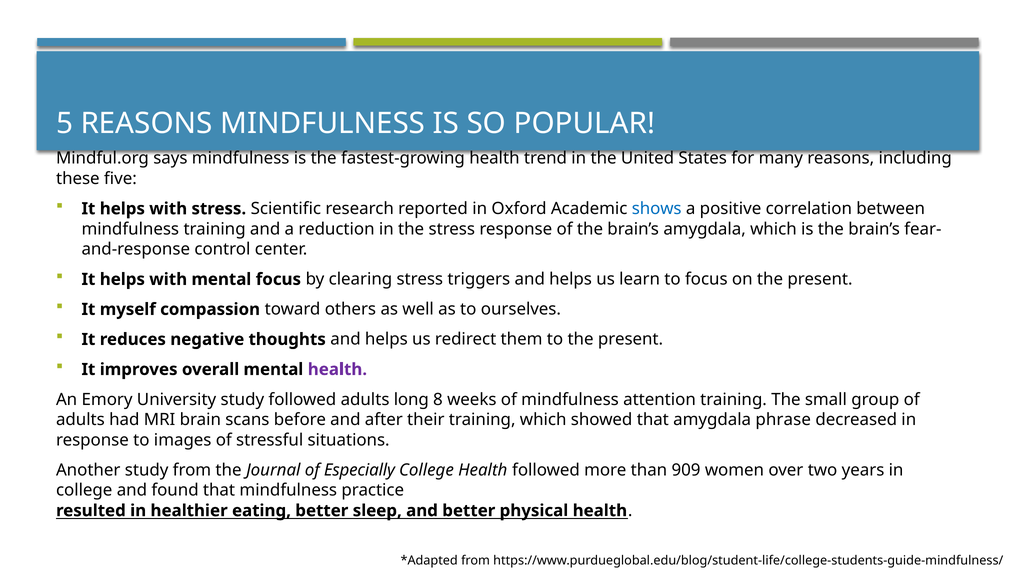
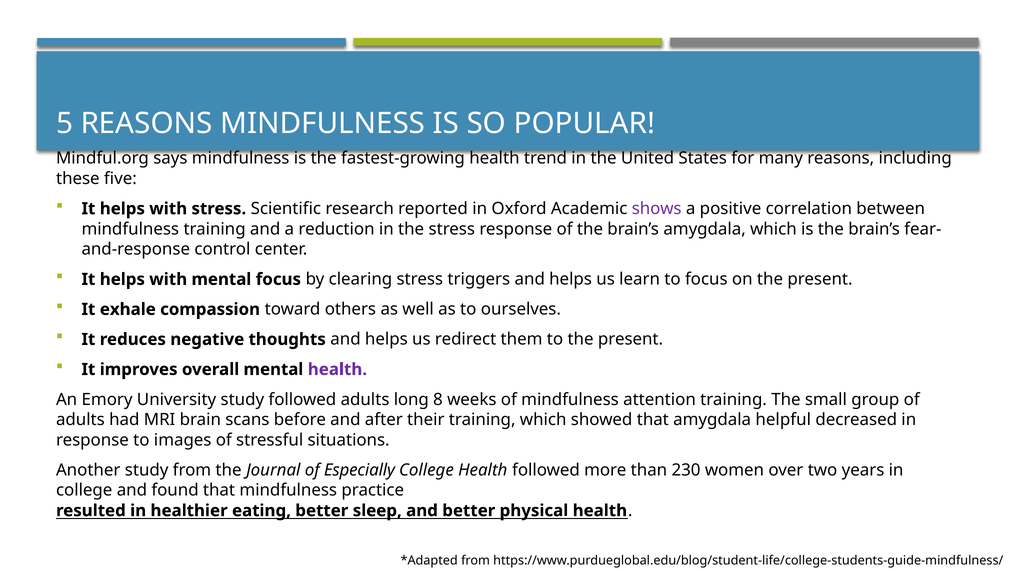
shows colour: blue -> purple
myself: myself -> exhale
phrase: phrase -> helpful
909: 909 -> 230
